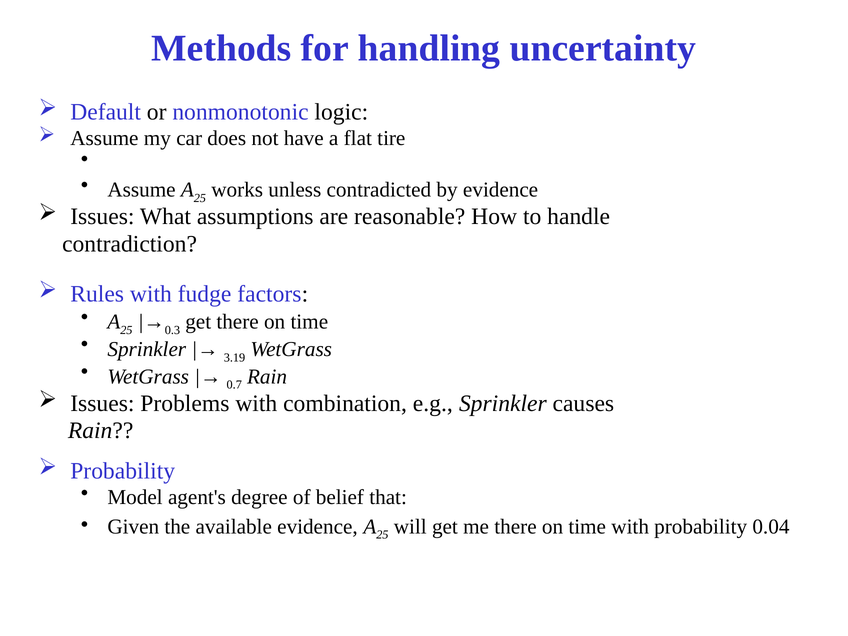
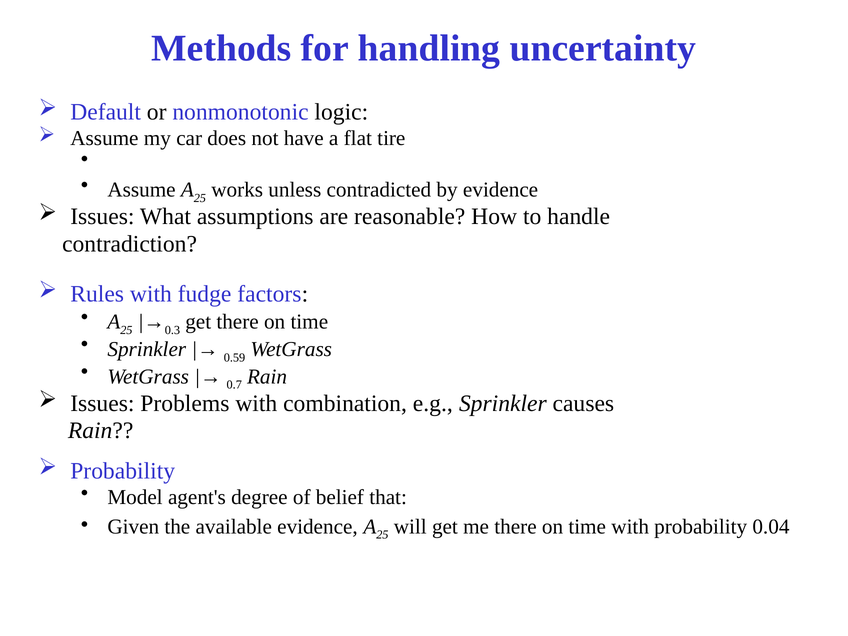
3.19: 3.19 -> 0.59
